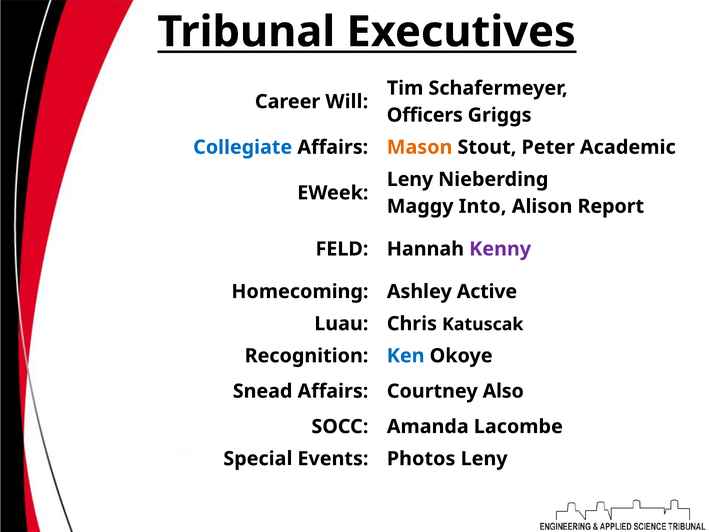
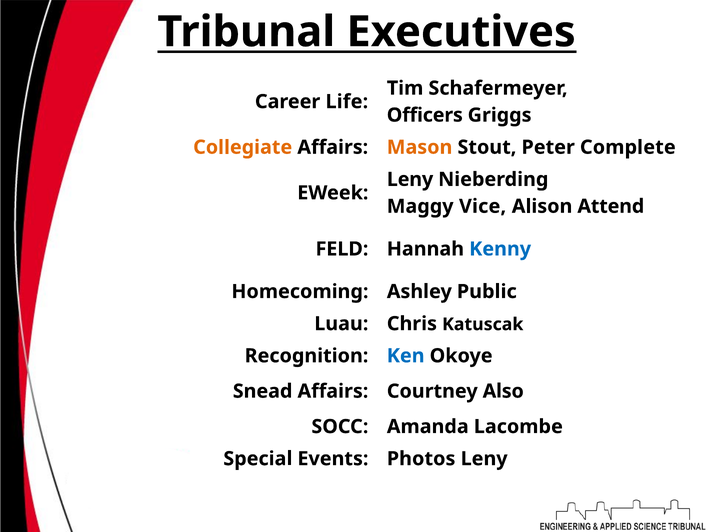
Will: Will -> Life
Collegiate colour: blue -> orange
Academic: Academic -> Complete
Into: Into -> Vice
Report: Report -> Attend
Kenny colour: purple -> blue
Active: Active -> Public
